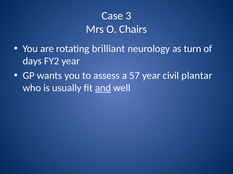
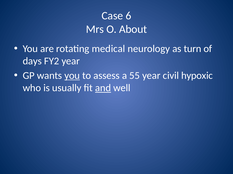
3: 3 -> 6
Chairs: Chairs -> About
brilliant: brilliant -> medical
you at (72, 76) underline: none -> present
57: 57 -> 55
plantar: plantar -> hypoxic
